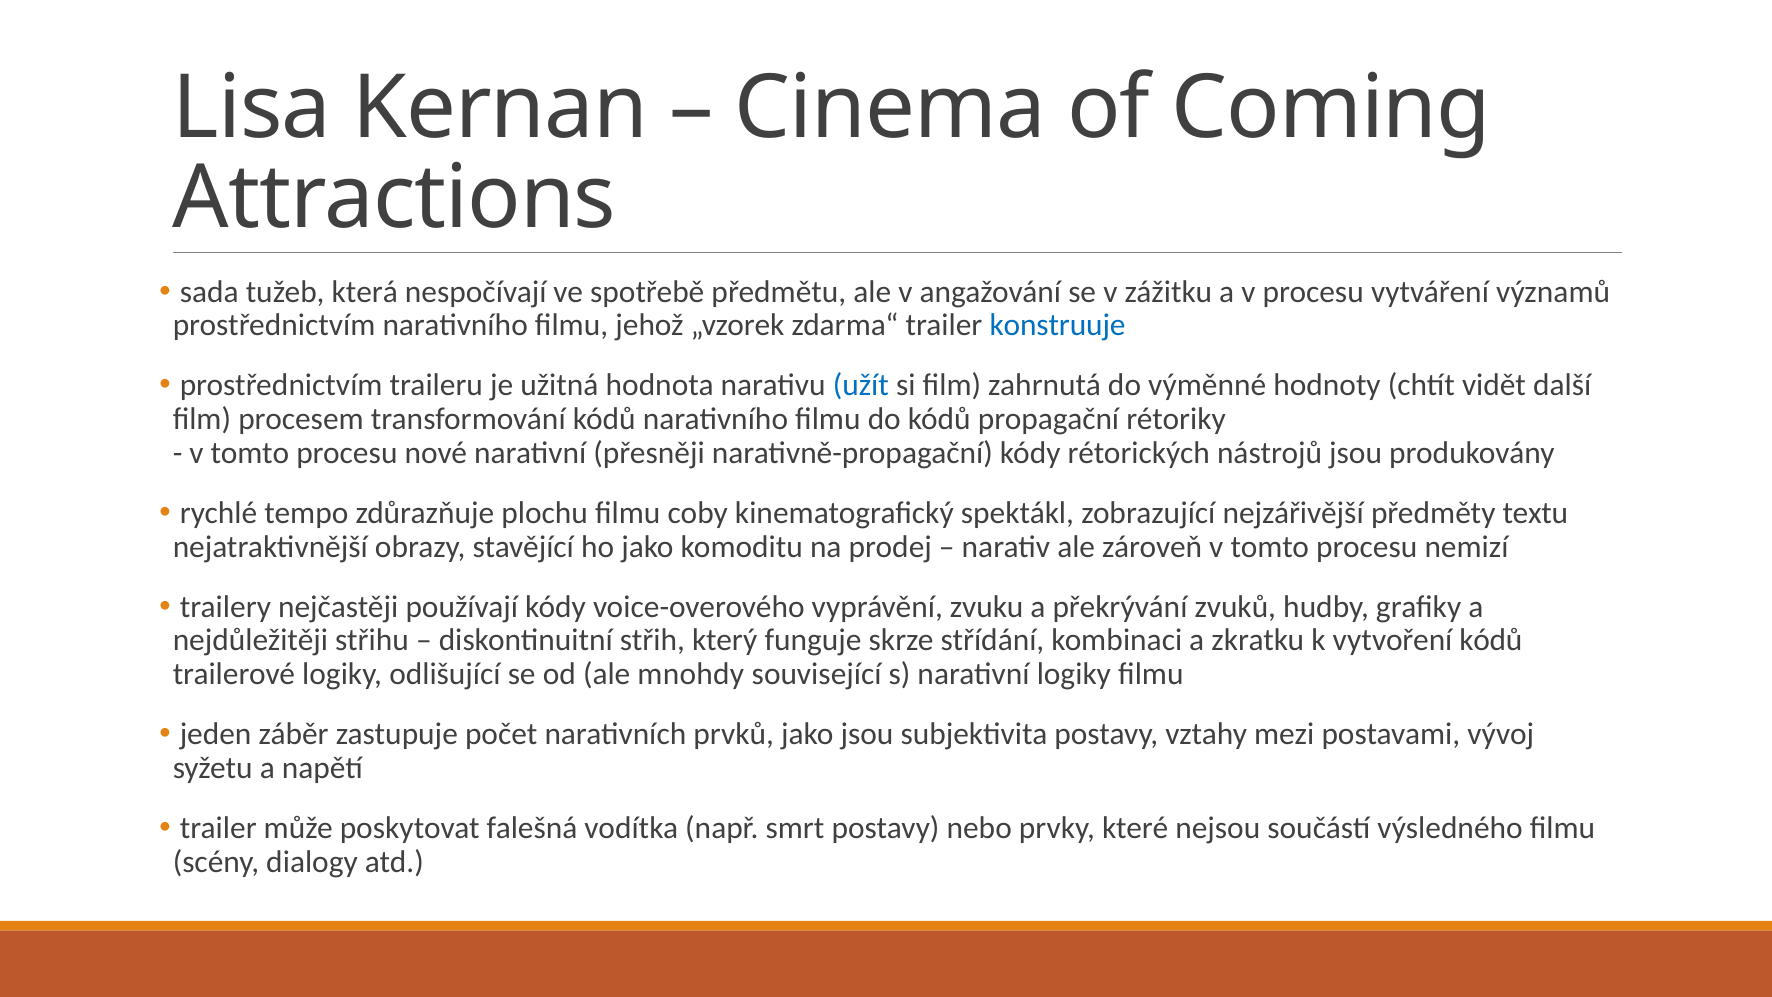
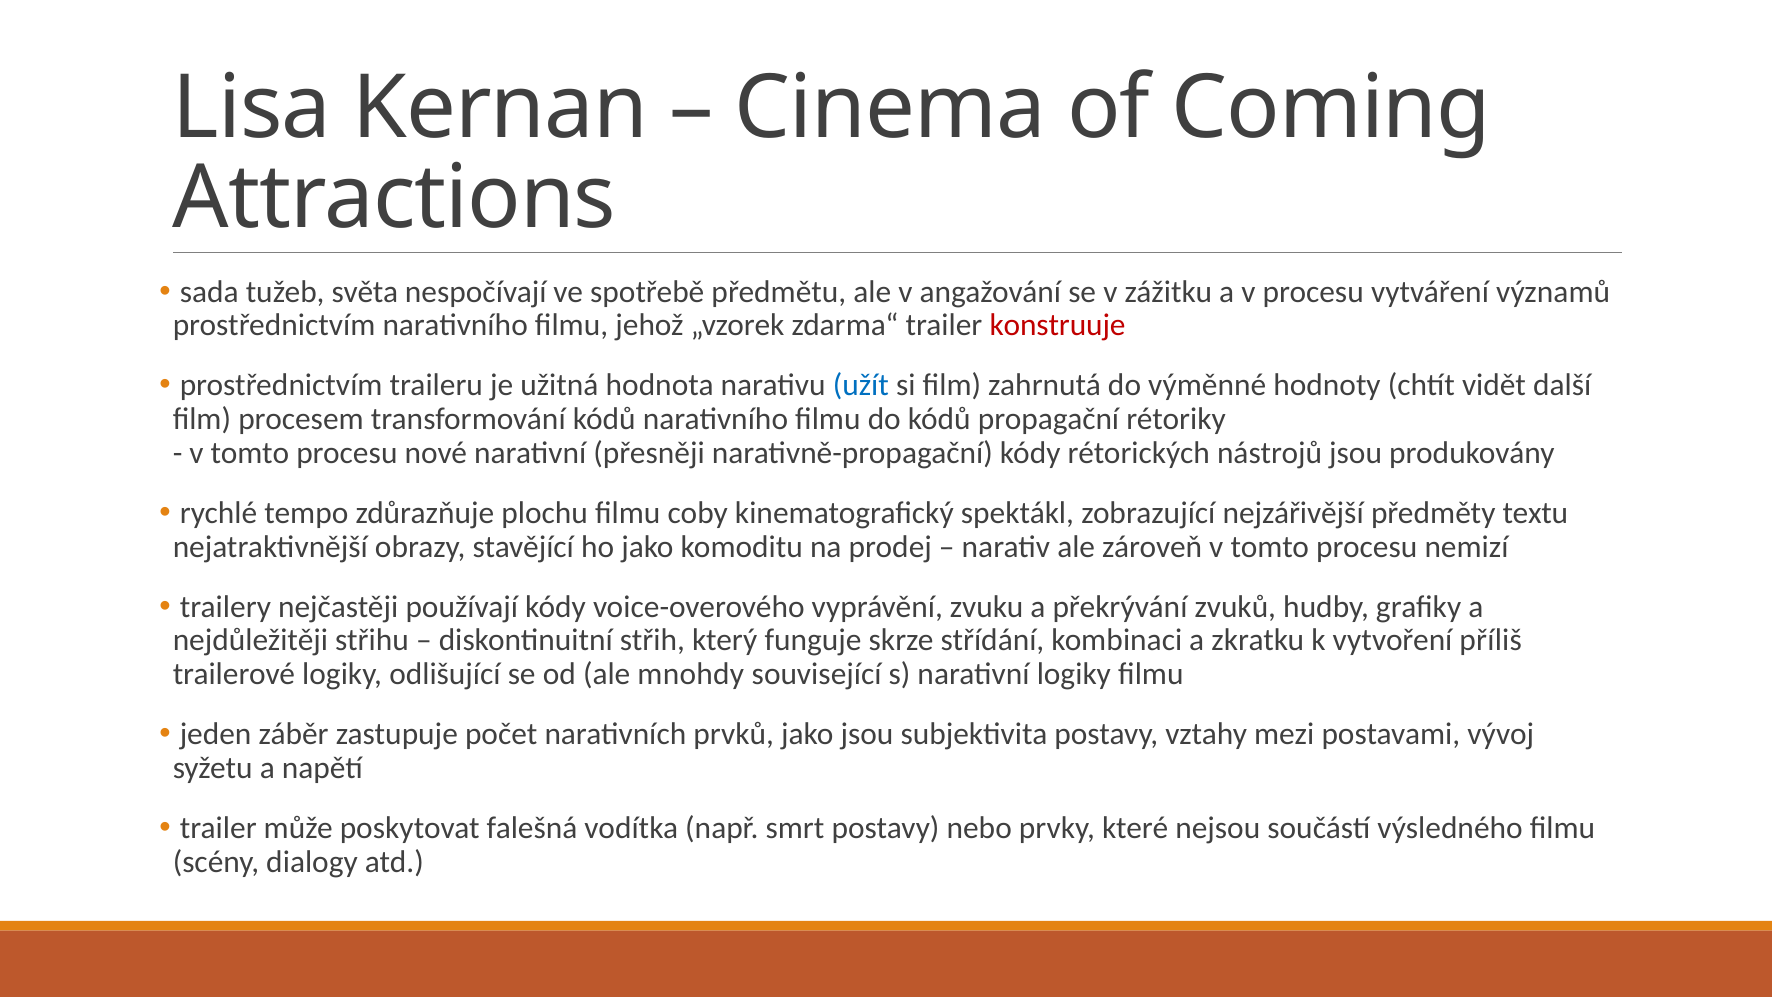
která: která -> světa
konstruuje colour: blue -> red
vytvoření kódů: kódů -> příliš
